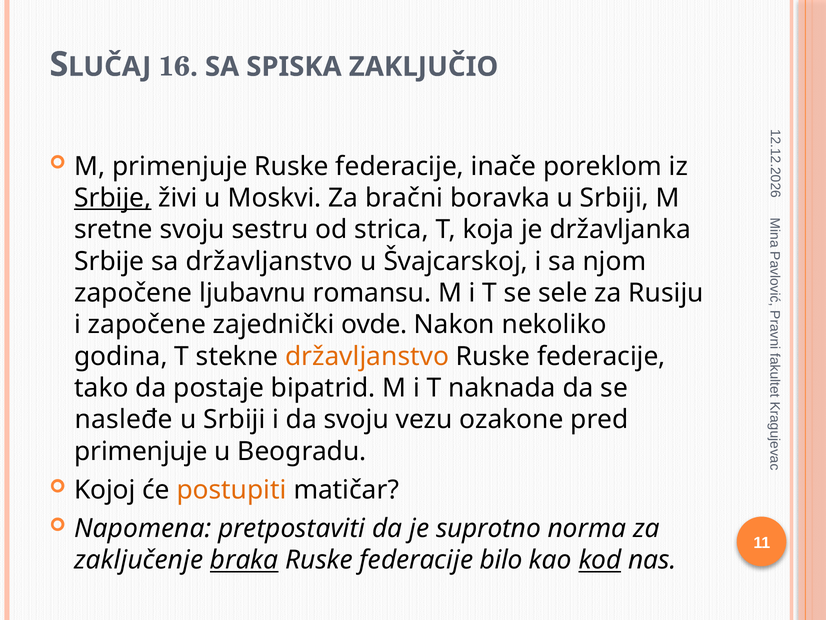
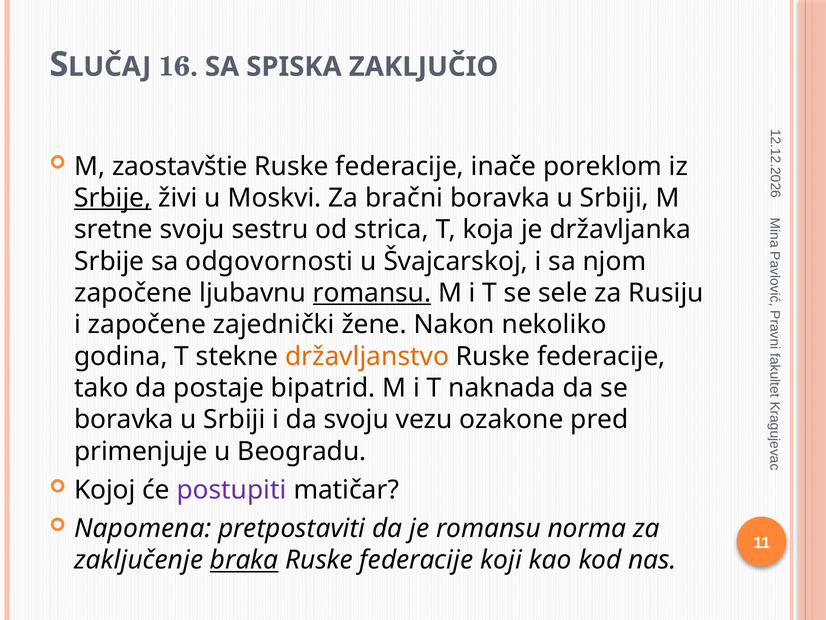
M primenjuje: primenjuje -> zaostavštie
sa državljanstvo: državljanstvo -> odgovornosti
romansu at (372, 293) underline: none -> present
ovde: ovde -> žene
nasleđe at (124, 419): nasleđe -> boravka
postupiti colour: orange -> purple
je suprotno: suprotno -> romansu
bilo: bilo -> koji
kod underline: present -> none
